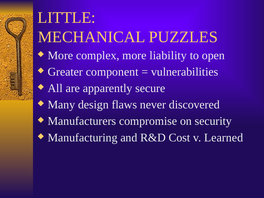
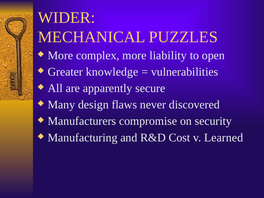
LITTLE: LITTLE -> WIDER
component: component -> knowledge
